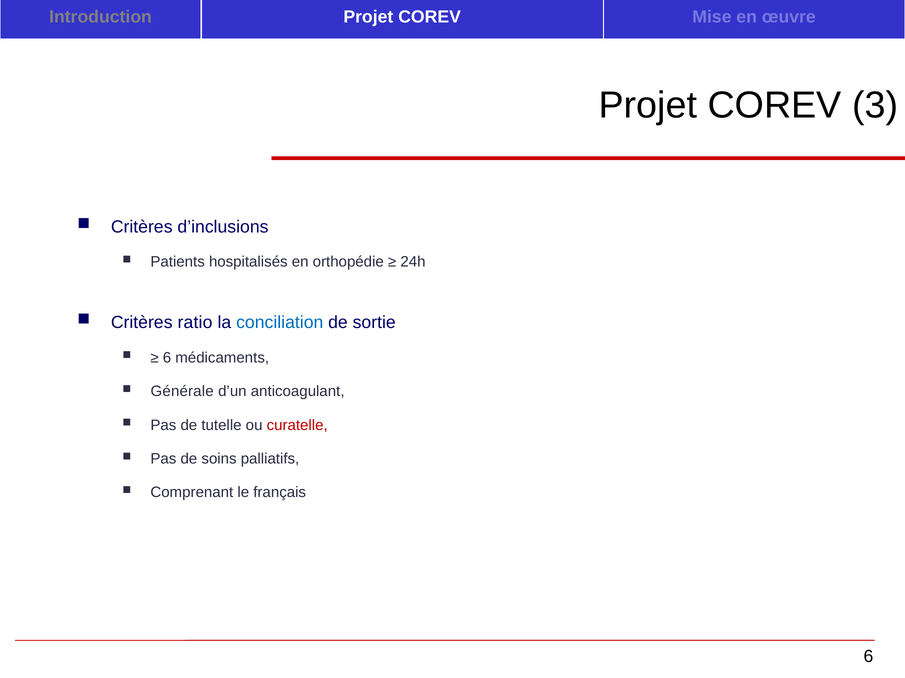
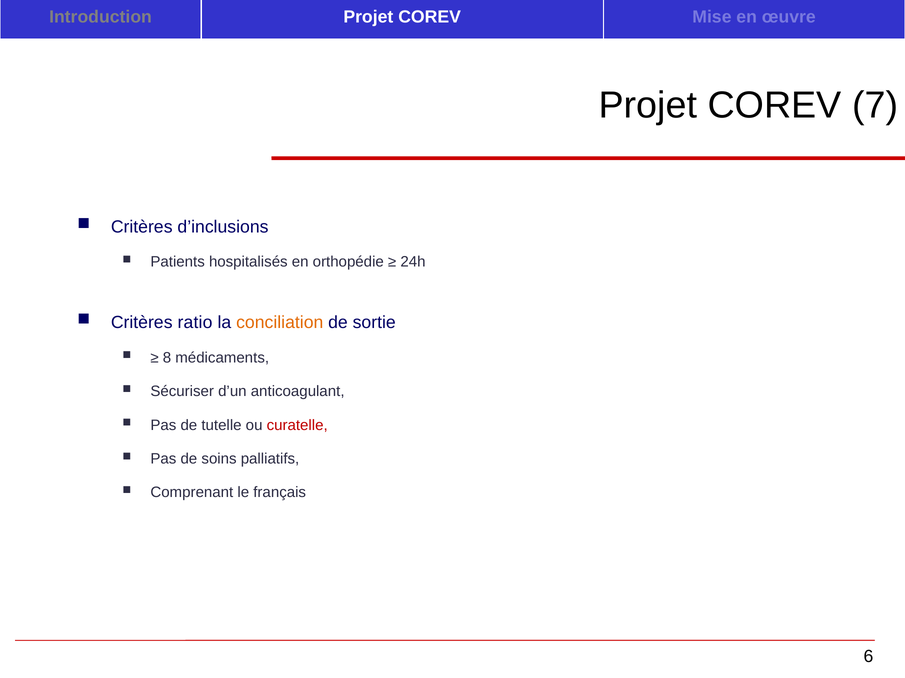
3: 3 -> 7
conciliation colour: blue -> orange
6 at (167, 358): 6 -> 8
Générale: Générale -> Sécuriser
